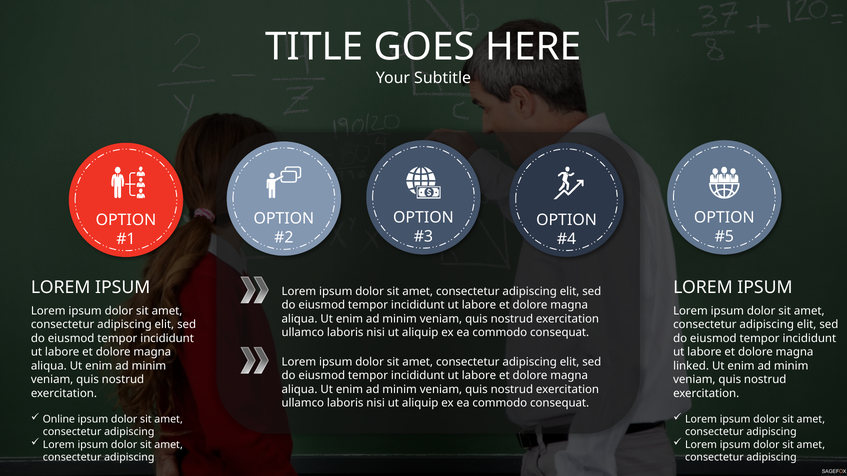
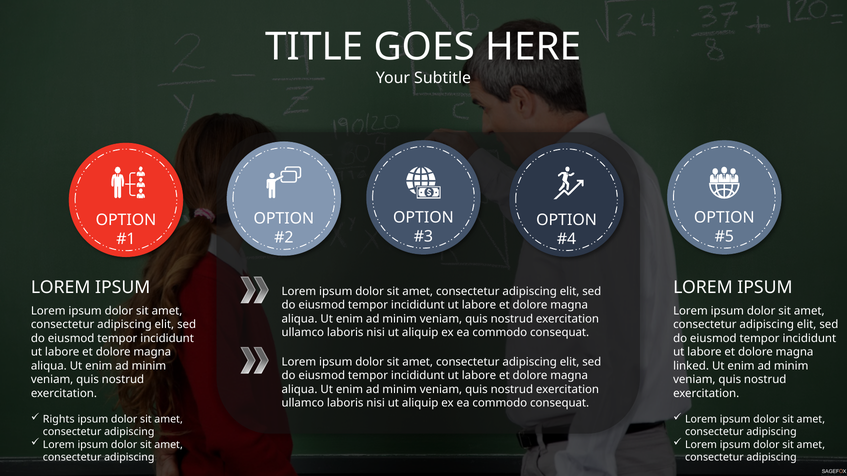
Online: Online -> Rights
